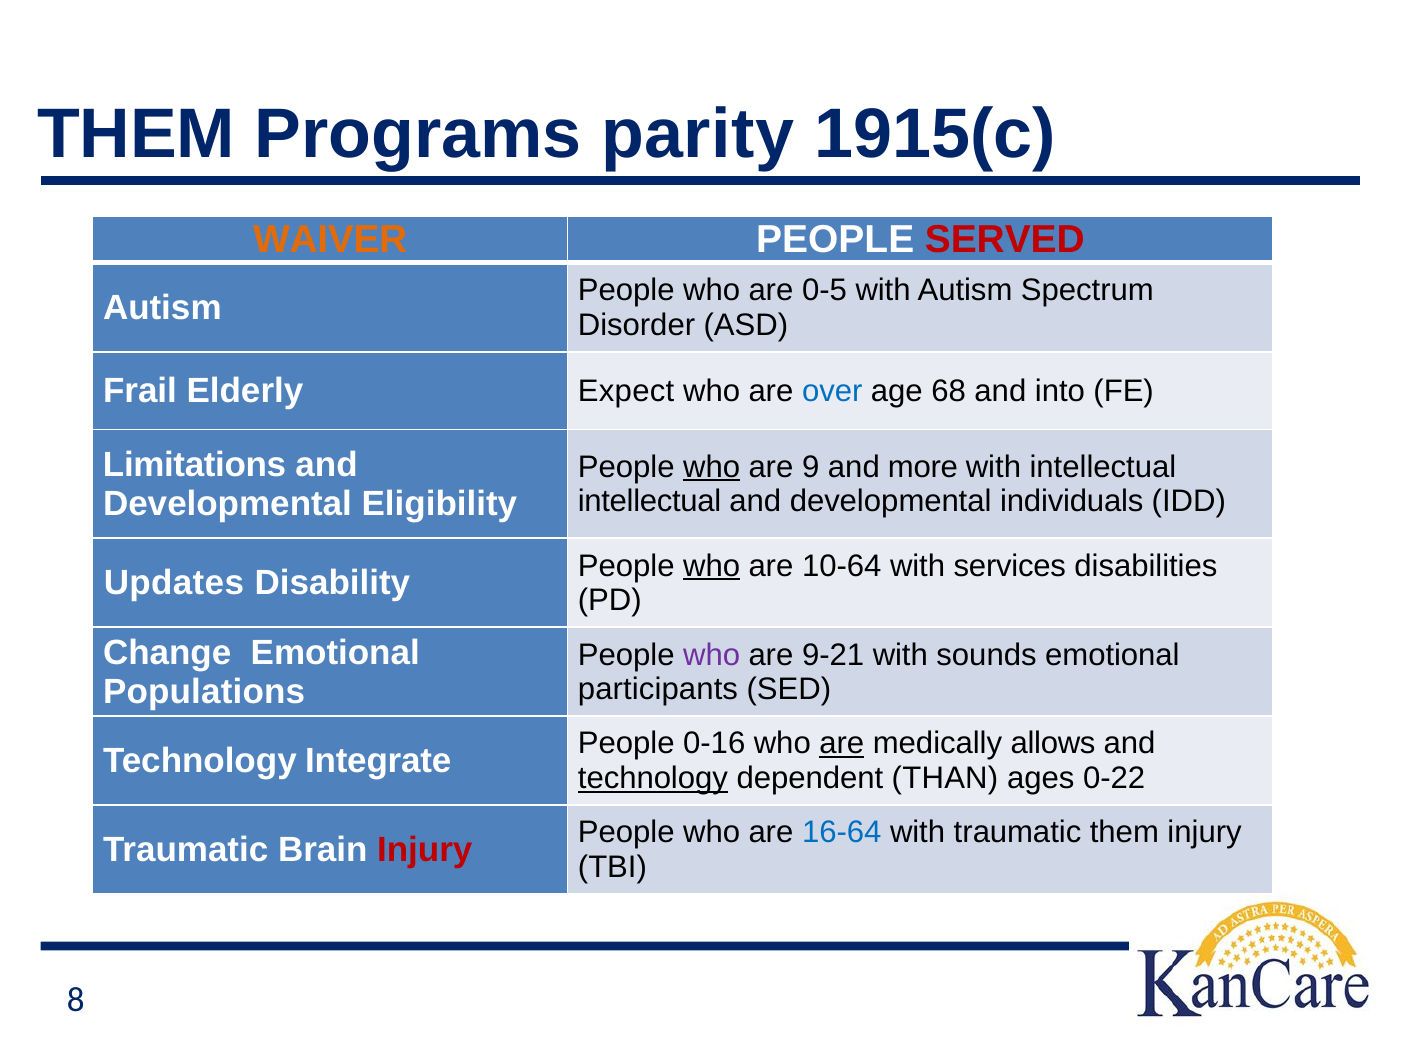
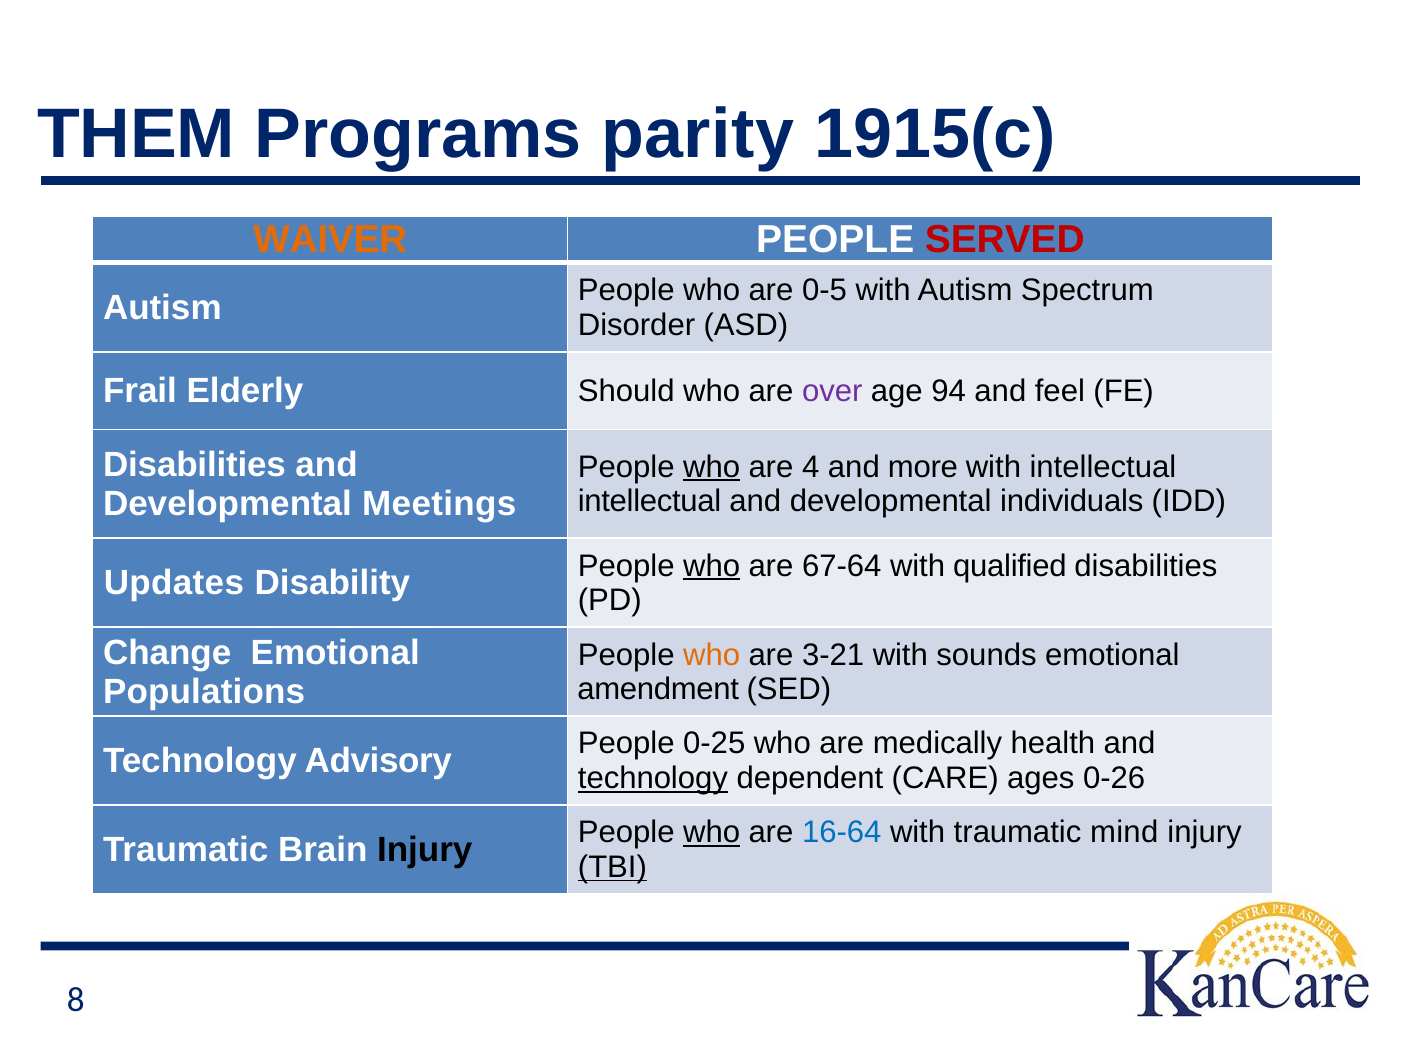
Expect: Expect -> Should
over colour: blue -> purple
68: 68 -> 94
into: into -> feel
Limitations at (195, 465): Limitations -> Disabilities
9: 9 -> 4
Eligibility: Eligibility -> Meetings
10-64: 10-64 -> 67-64
with services: services -> qualified
who at (712, 655) colour: purple -> orange
9-21: 9-21 -> 3-21
participants: participants -> amendment
0-16: 0-16 -> 0-25
are at (842, 743) underline: present -> none
allows: allows -> health
Integrate: Integrate -> Advisory
dependent THAN: THAN -> CARE
0-22: 0-22 -> 0-26
who at (712, 832) underline: none -> present
traumatic them: them -> mind
Injury at (425, 850) colour: red -> black
TBI underline: none -> present
